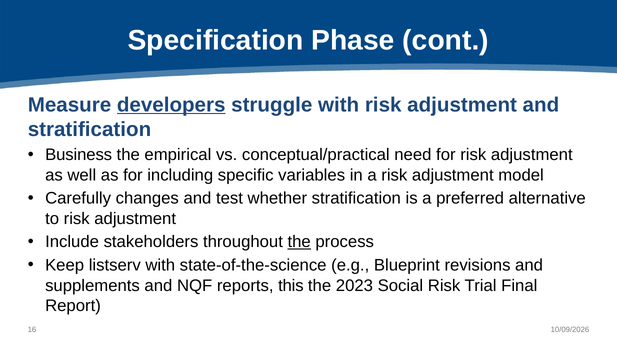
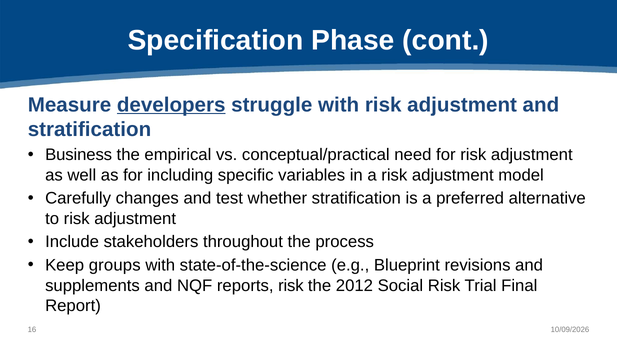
the at (299, 242) underline: present -> none
listserv: listserv -> groups
reports this: this -> risk
2023: 2023 -> 2012
